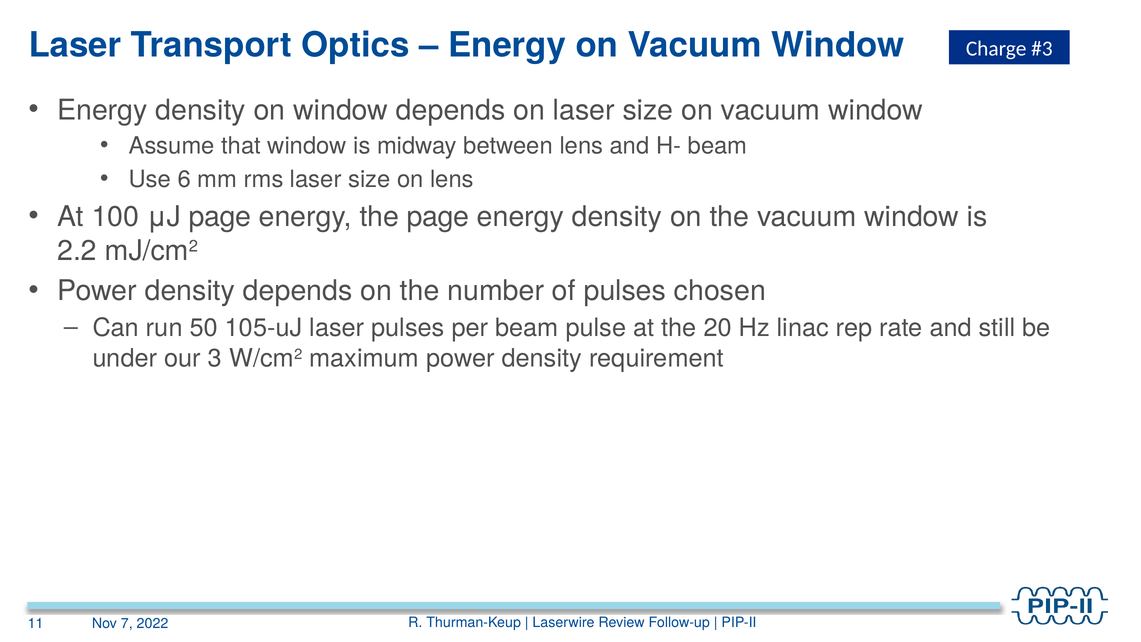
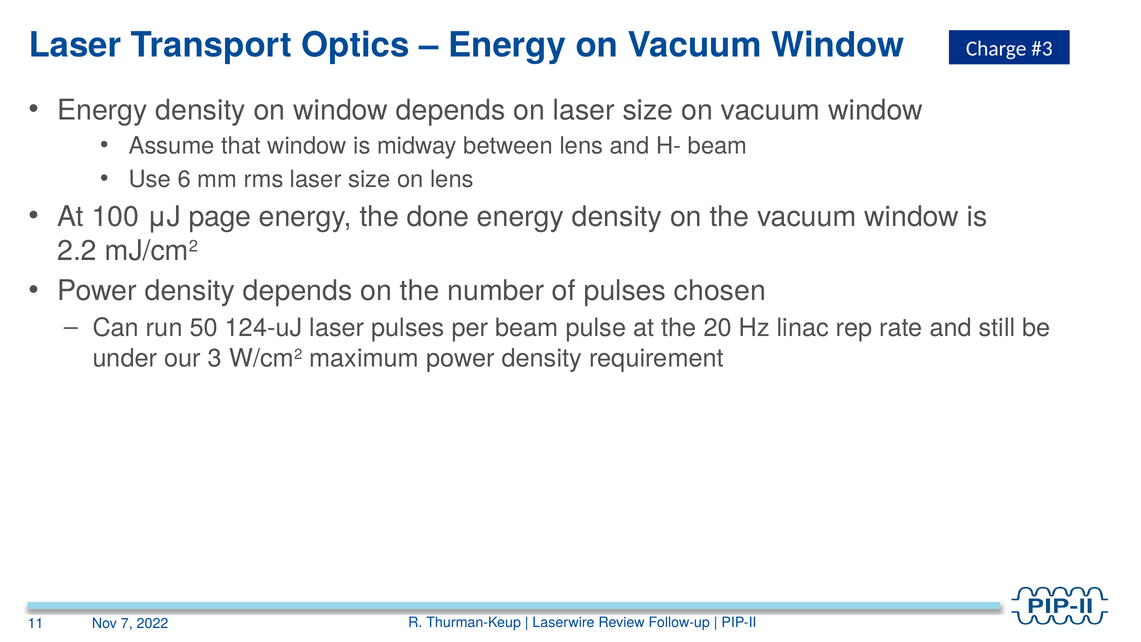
the page: page -> done
105-uJ: 105-uJ -> 124-uJ
